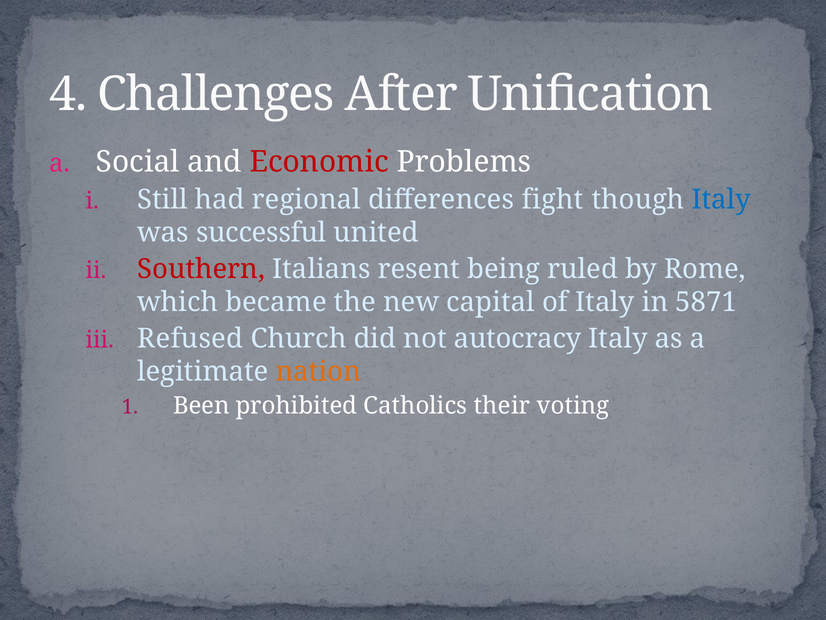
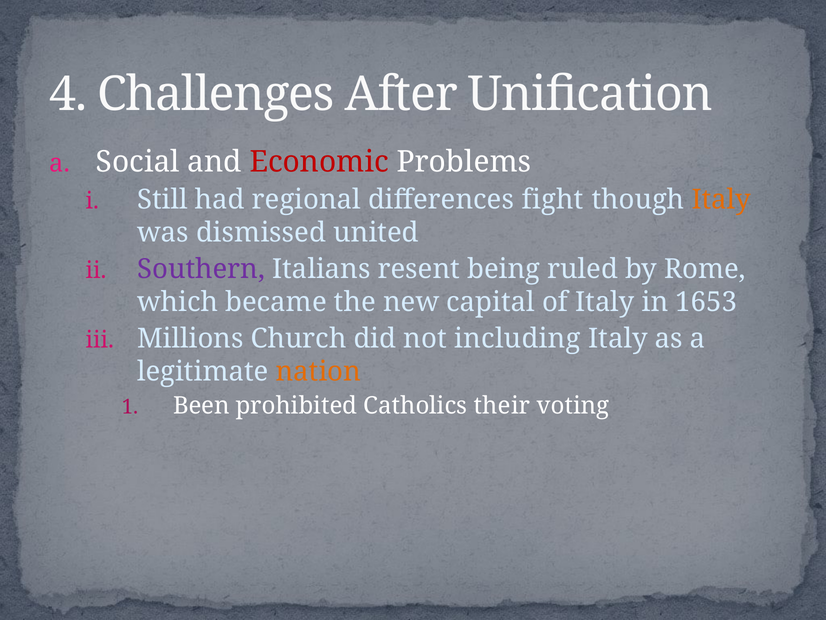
Italy at (721, 199) colour: blue -> orange
successful: successful -> dismissed
Southern colour: red -> purple
5871: 5871 -> 1653
Refused: Refused -> Millions
autocracy: autocracy -> including
